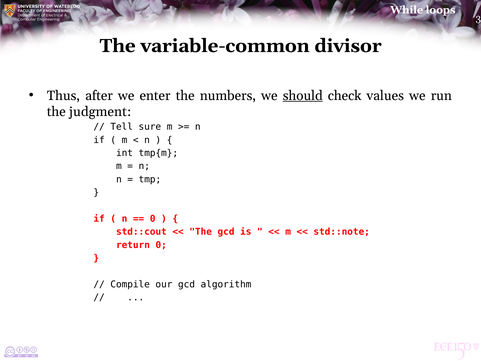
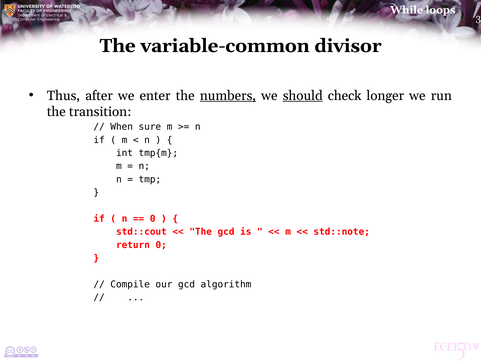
numbers underline: none -> present
values: values -> longer
judgment: judgment -> transition
Tell: Tell -> When
